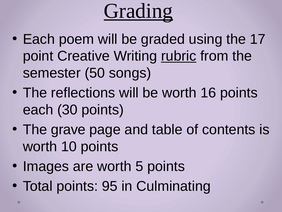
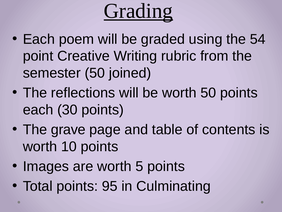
17: 17 -> 54
rubric underline: present -> none
songs: songs -> joined
worth 16: 16 -> 50
